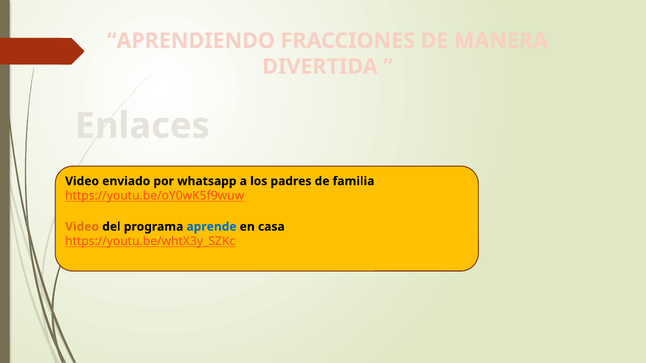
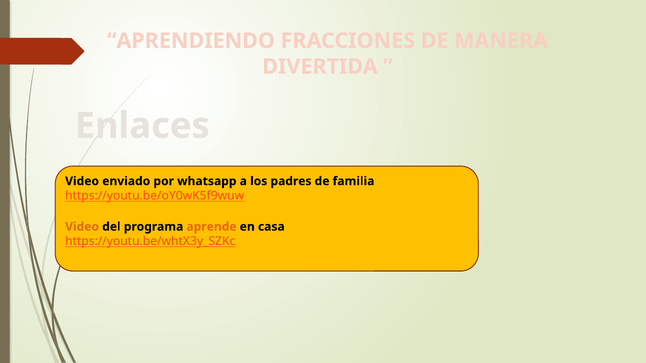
aprende colour: blue -> orange
